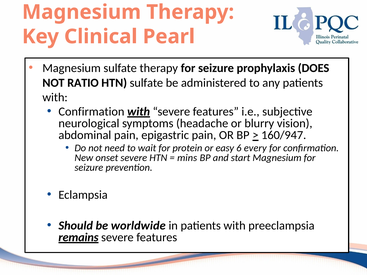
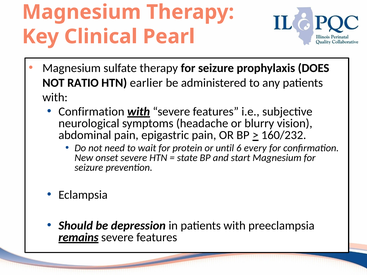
HTN sulfate: sulfate -> earlier
160/947: 160/947 -> 160/232
easy: easy -> until
mins: mins -> state
worldwide: worldwide -> depression
